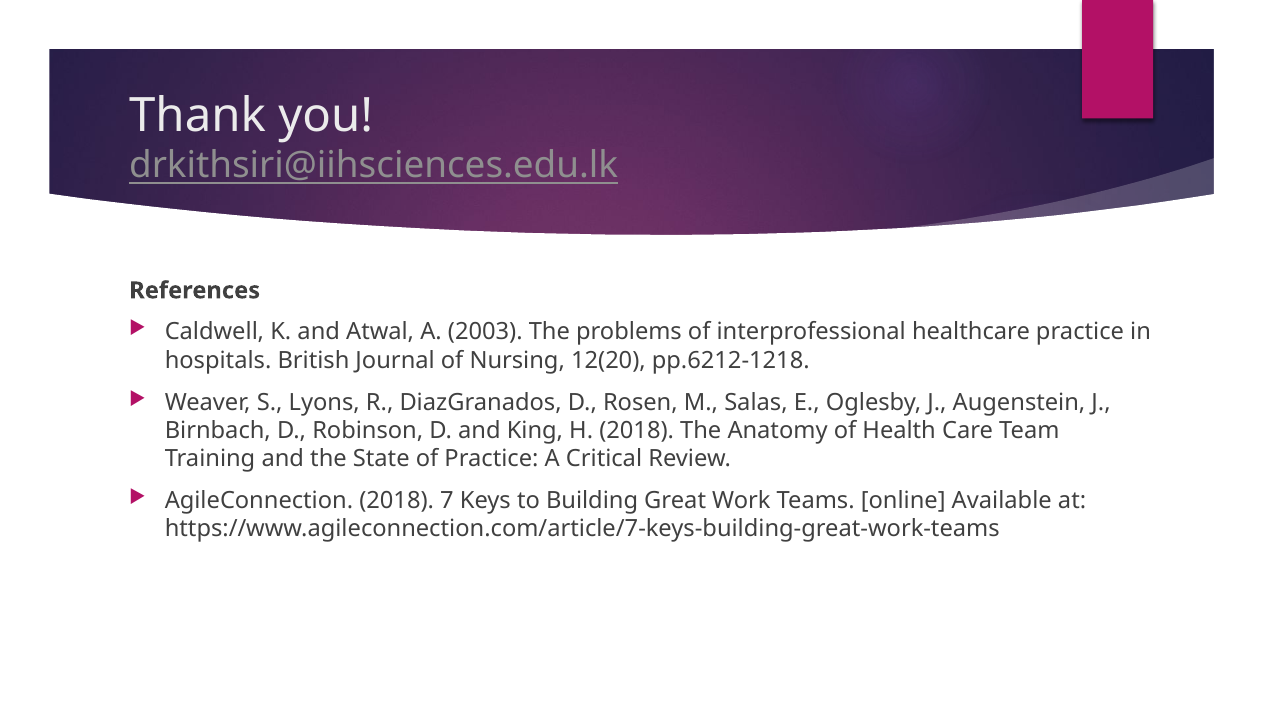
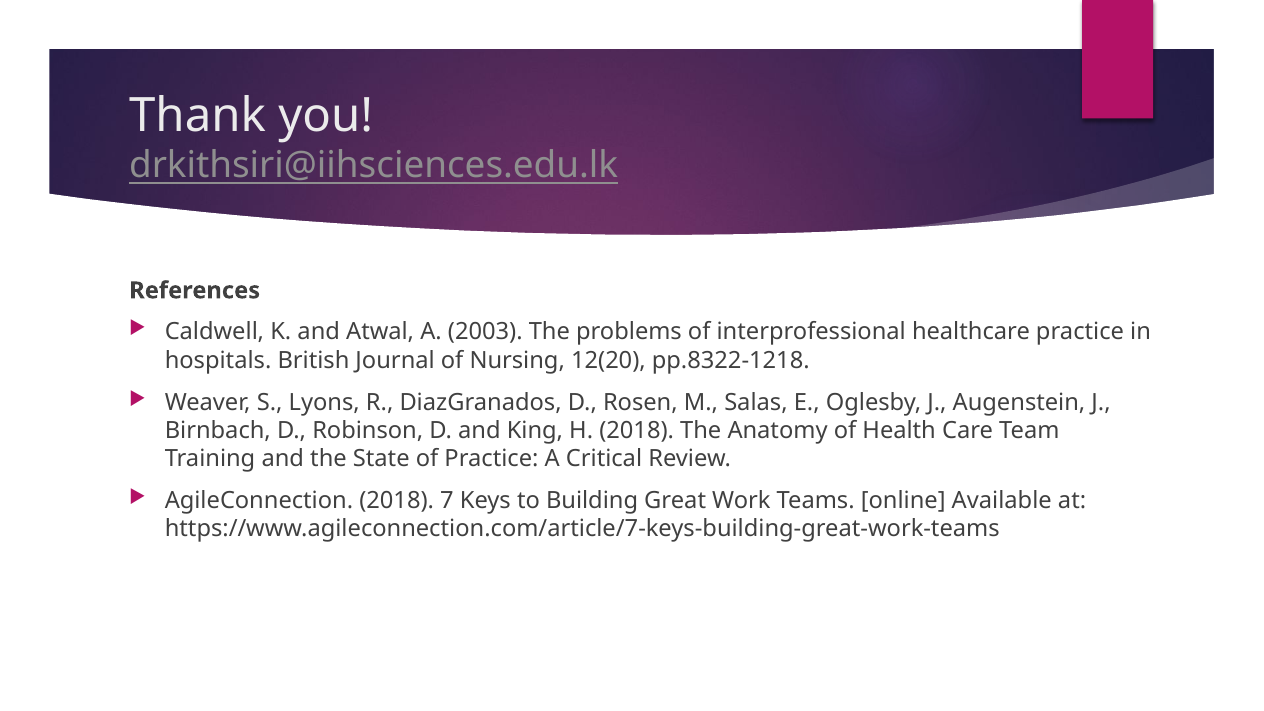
pp.6212-1218: pp.6212-1218 -> pp.8322-1218
